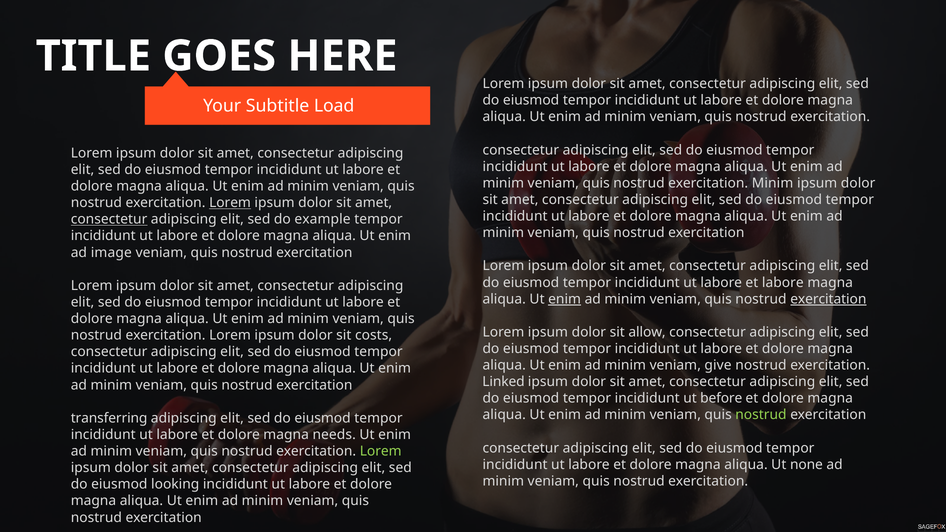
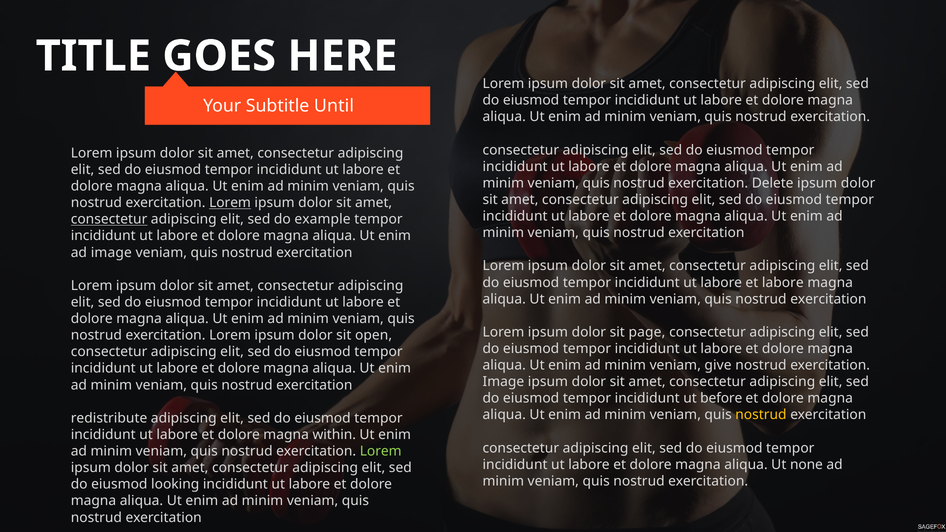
Load: Load -> Until
exercitation Minim: Minim -> Delete
enim at (565, 299) underline: present -> none
exercitation at (828, 299) underline: present -> none
allow: allow -> page
costs: costs -> open
Linked at (503, 382): Linked -> Image
nostrud at (761, 415) colour: light green -> yellow
transferring: transferring -> redistribute
needs: needs -> within
